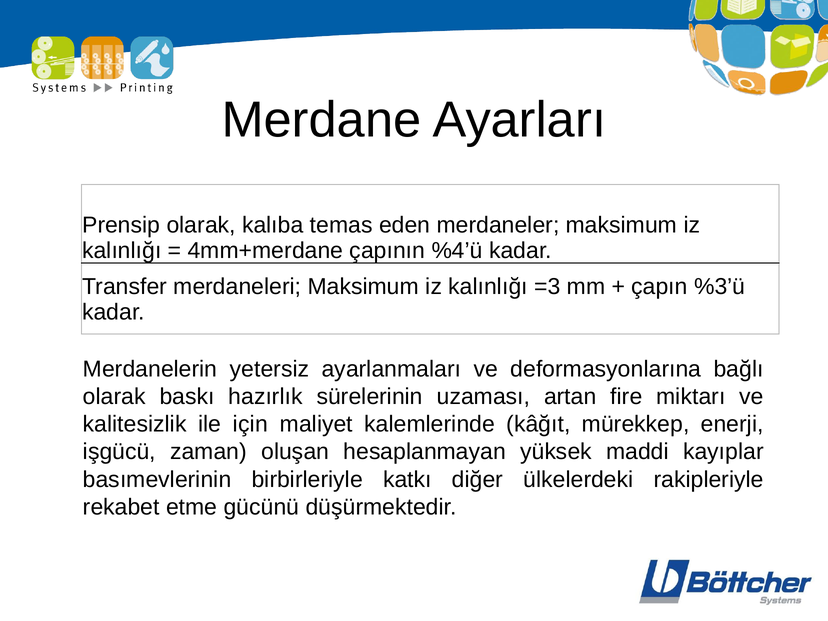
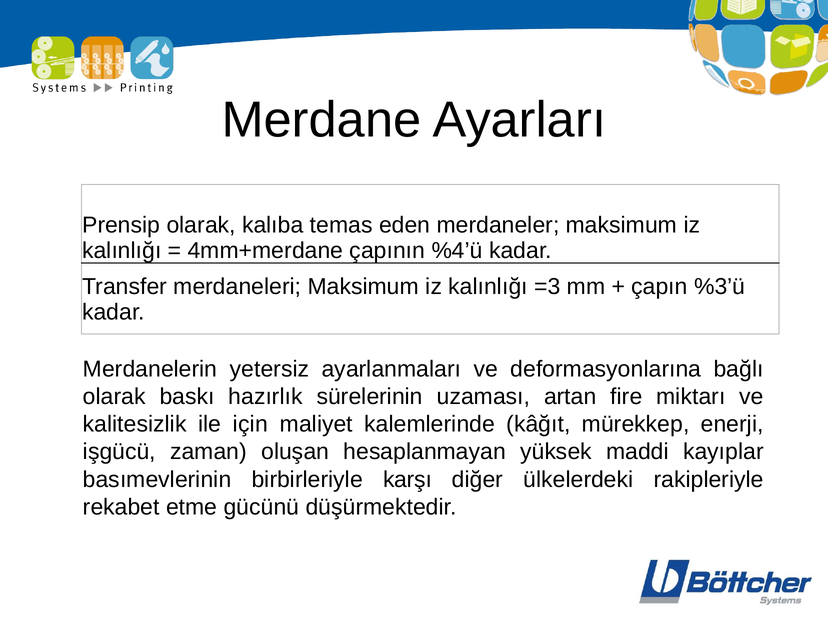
katkı: katkı -> karşı
